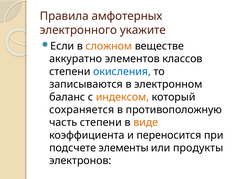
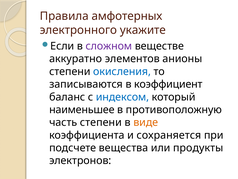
сложном colour: orange -> purple
классов: классов -> анионы
электронном: электронном -> коэффициент
индексом colour: orange -> blue
сохраняется: сохраняется -> наименьшее
переносится: переносится -> сохраняется
элементы: элементы -> вещества
